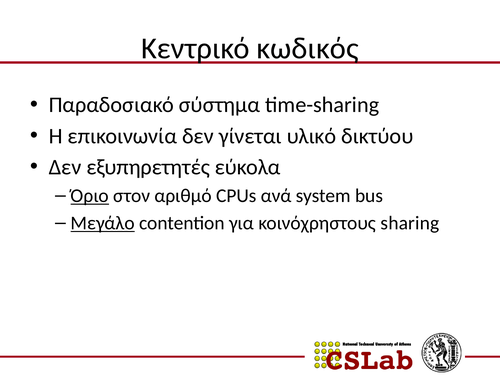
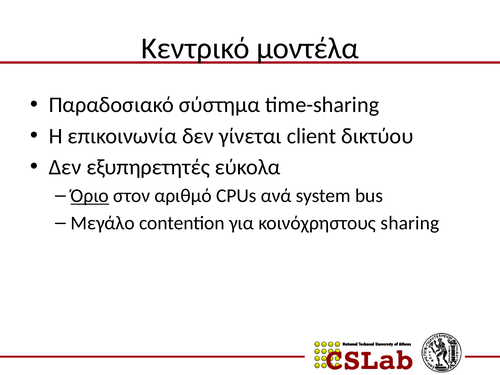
κωδικός: κωδικός -> μοντέλα
υλικό: υλικό -> client
Μεγάλο underline: present -> none
